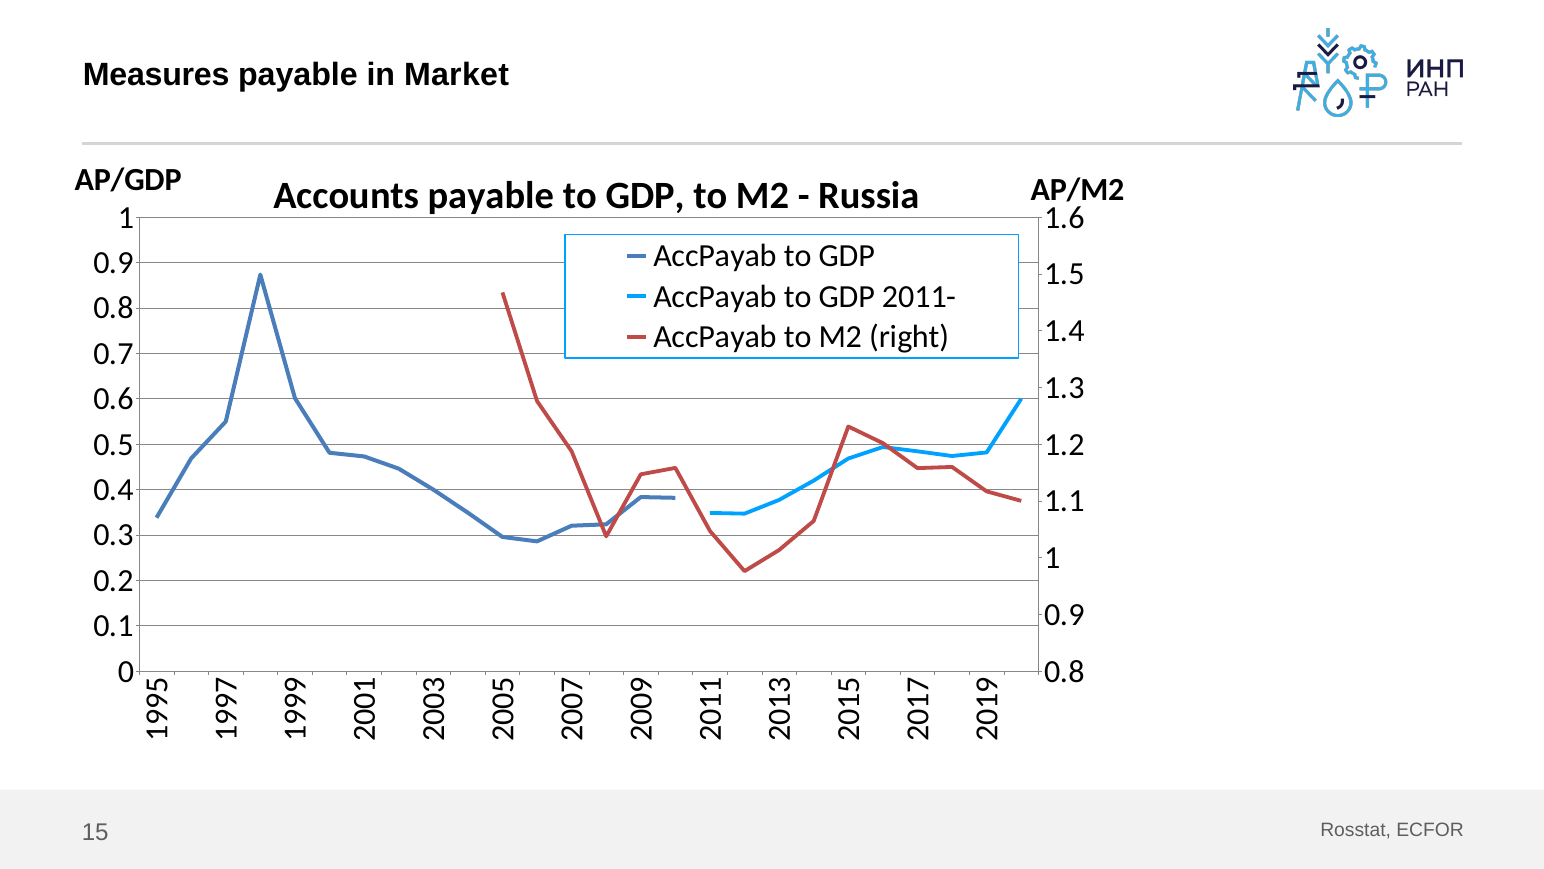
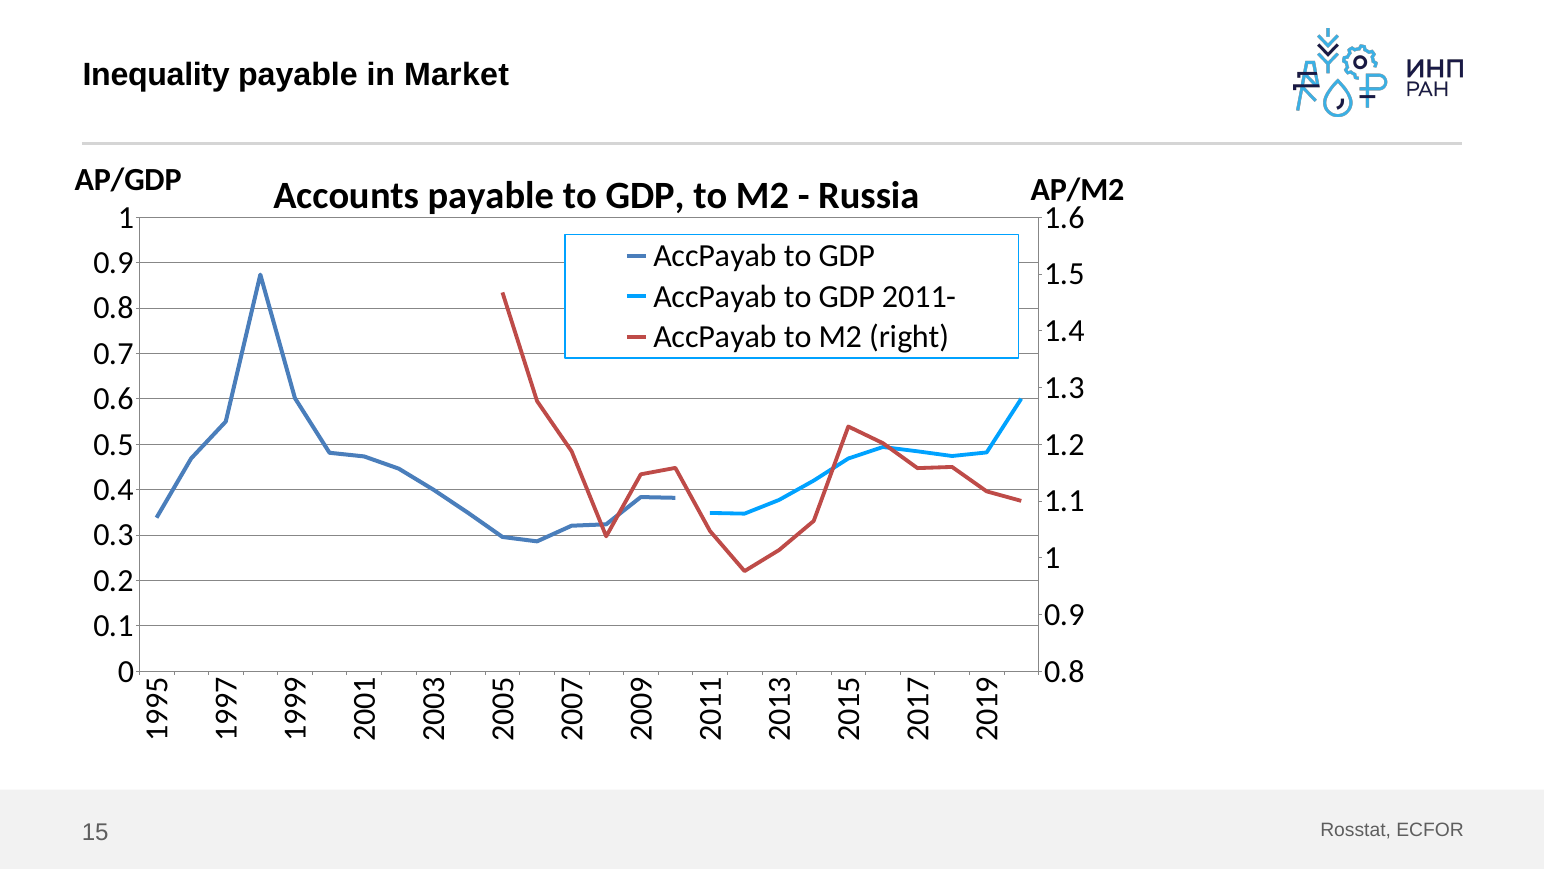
Measures: Measures -> Inequality
